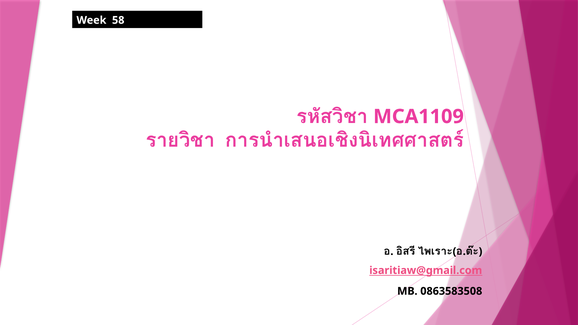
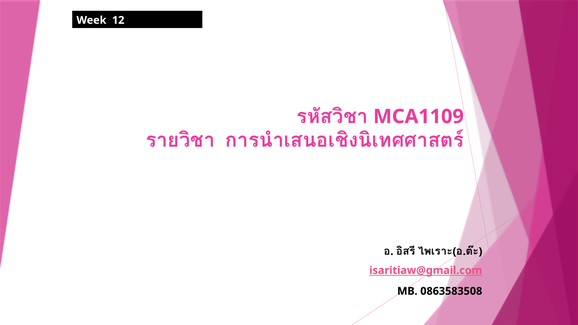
58: 58 -> 12
